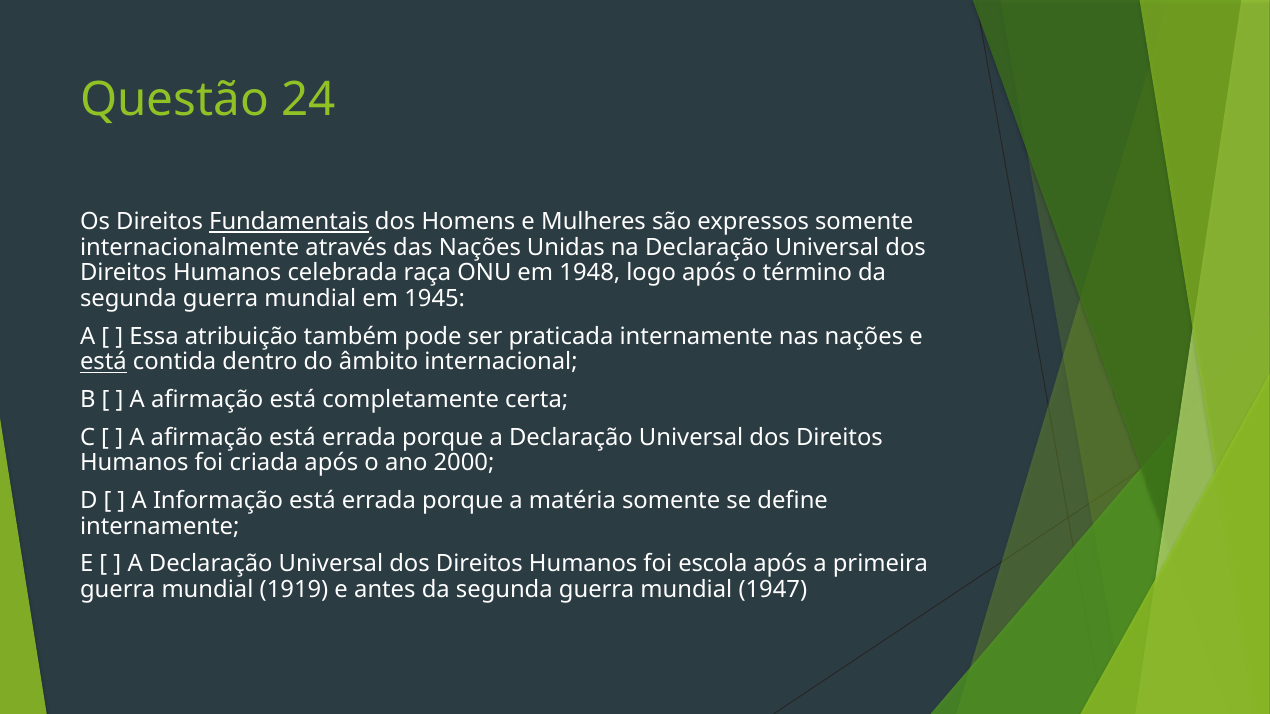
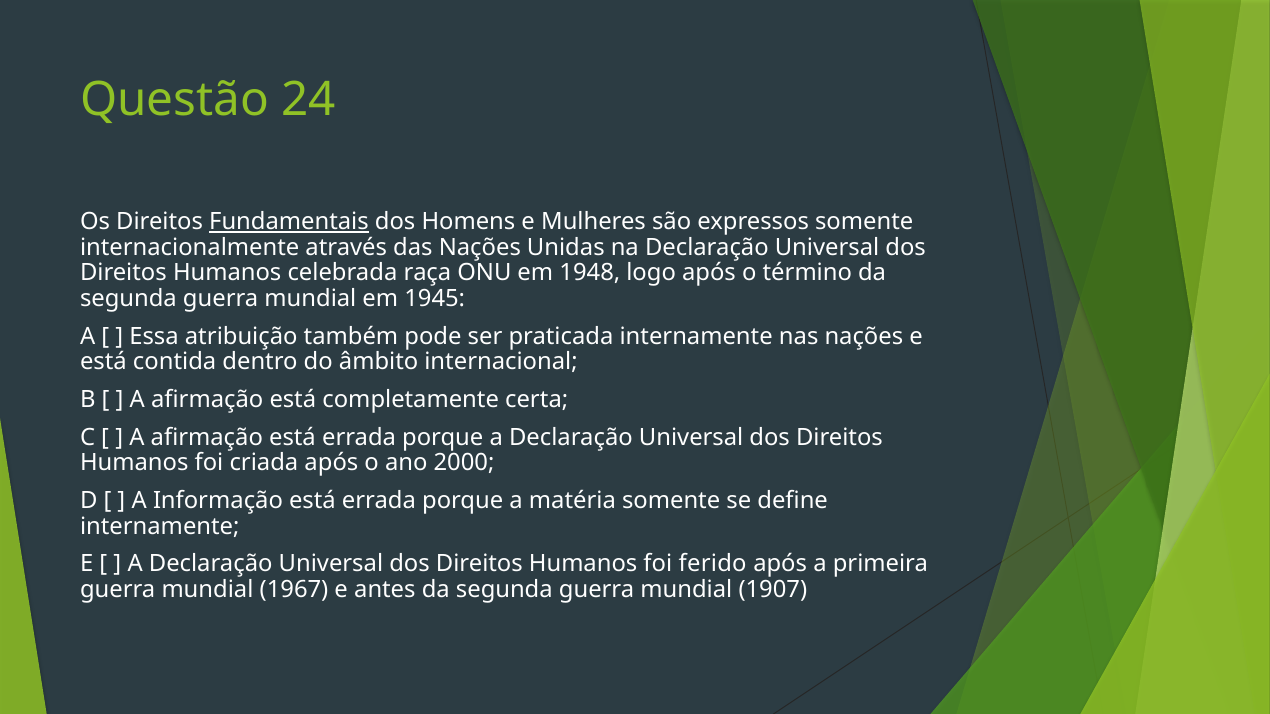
está at (103, 362) underline: present -> none
escola: escola -> ferido
1919: 1919 -> 1967
1947: 1947 -> 1907
